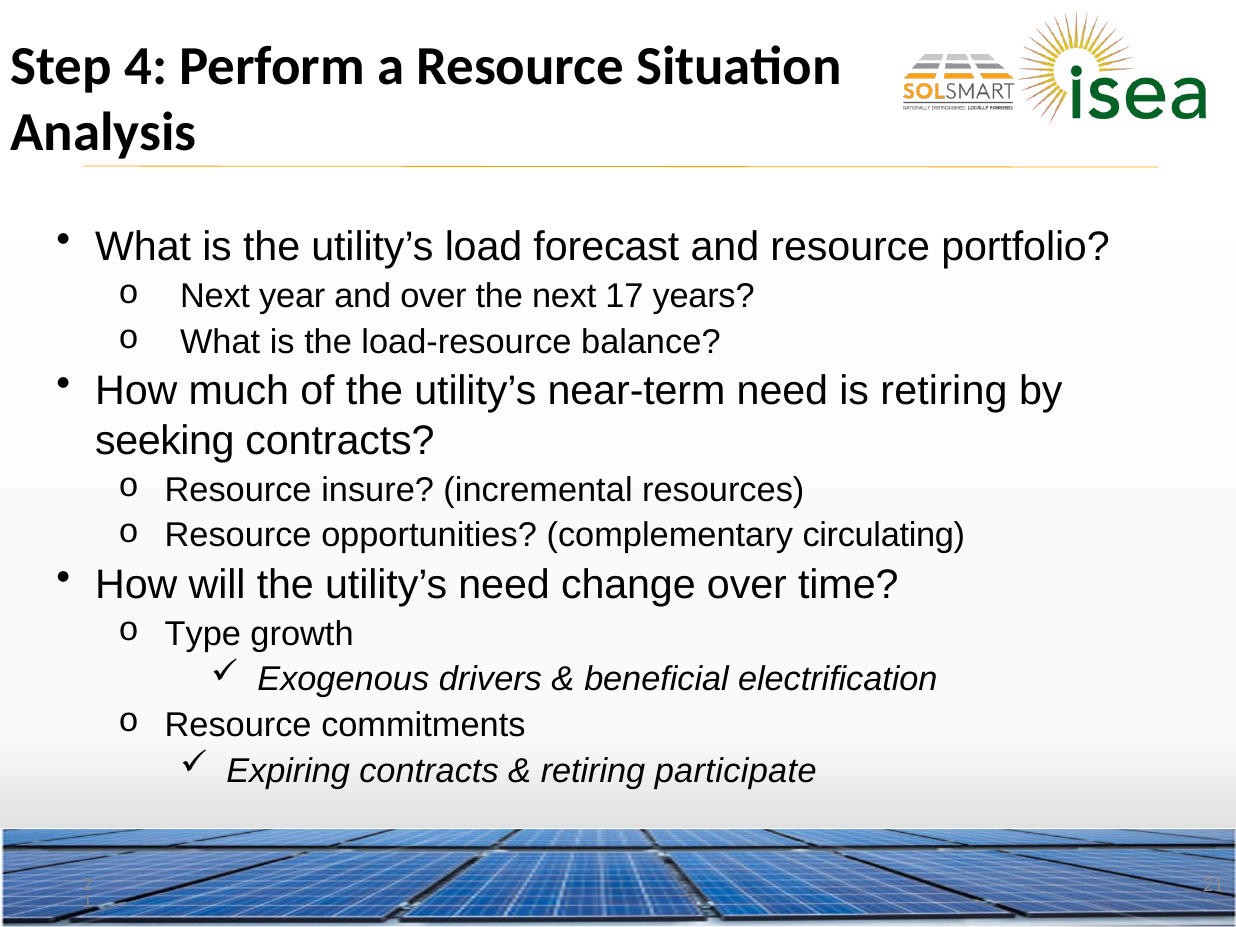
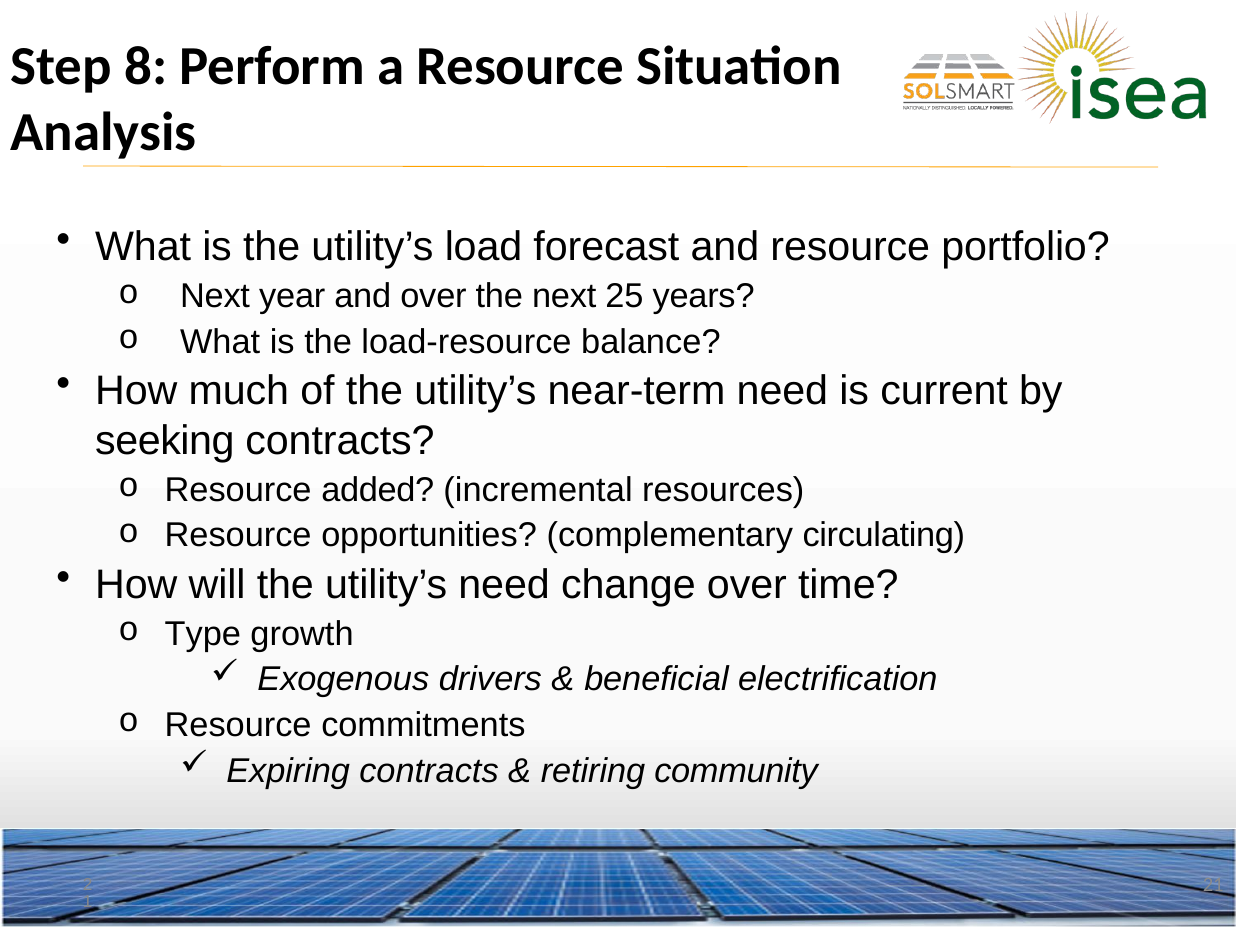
4: 4 -> 8
17: 17 -> 25
is retiring: retiring -> current
insure: insure -> added
participate: participate -> community
